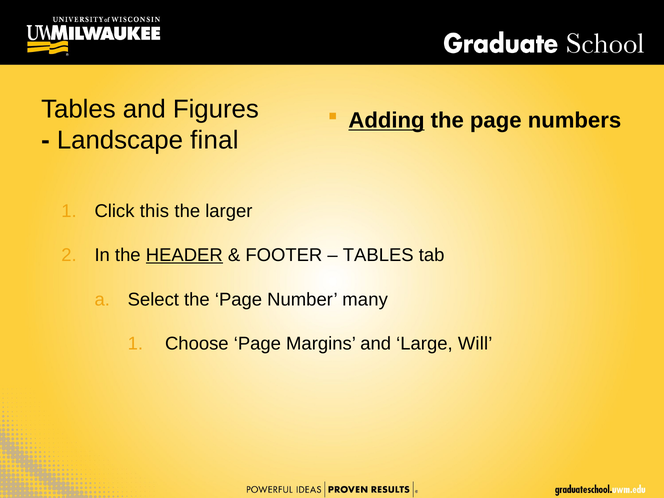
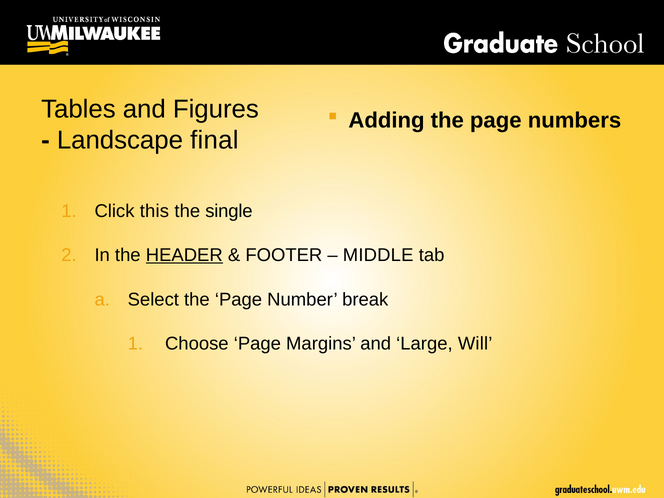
Adding underline: present -> none
larger: larger -> single
TABLES at (378, 255): TABLES -> MIDDLE
many: many -> break
